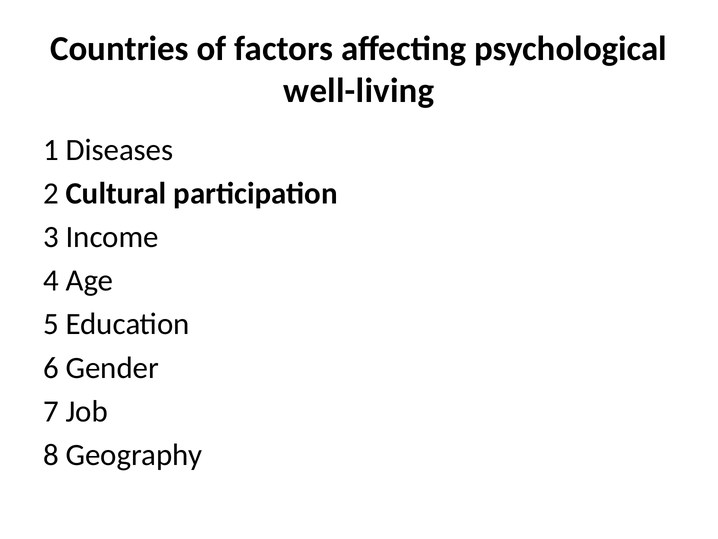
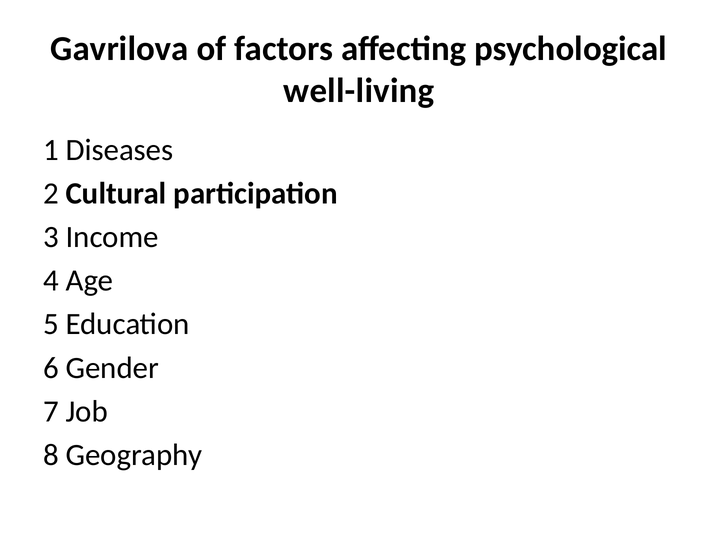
Countries: Countries -> Gavrilova
